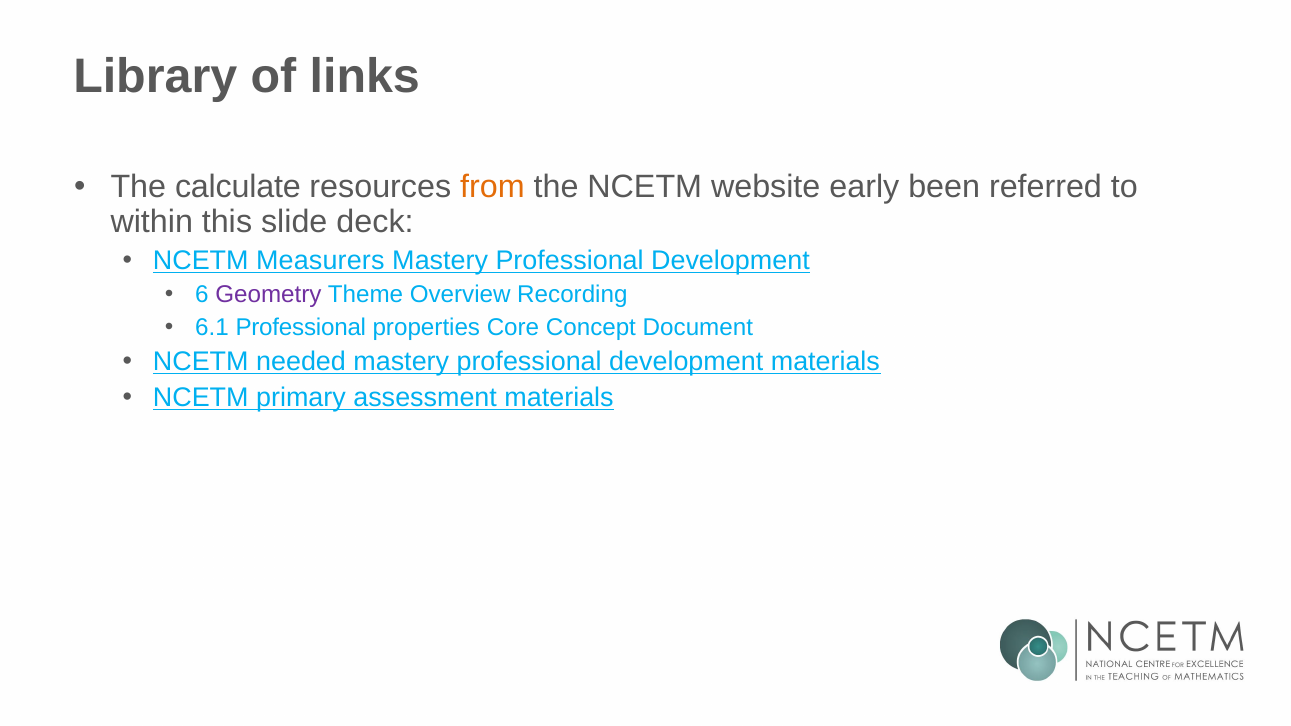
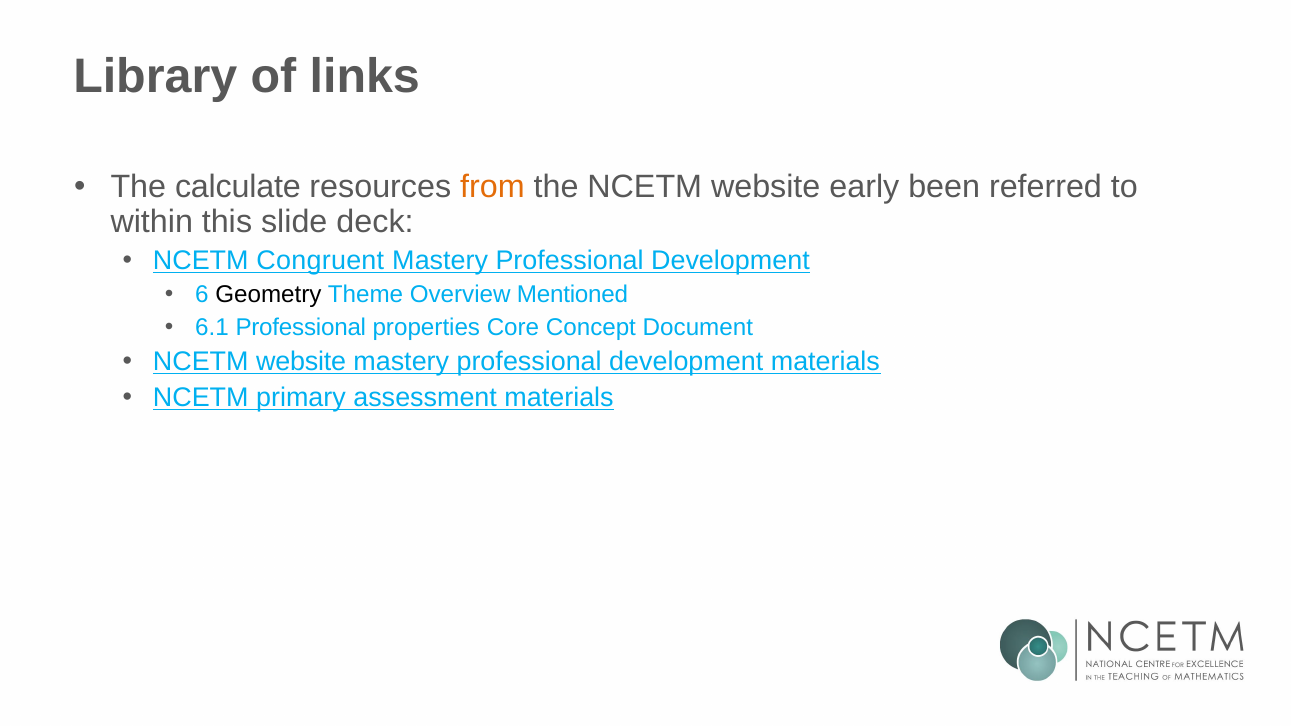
Measurers: Measurers -> Congruent
Geometry colour: purple -> black
Recording: Recording -> Mentioned
needed at (301, 362): needed -> website
